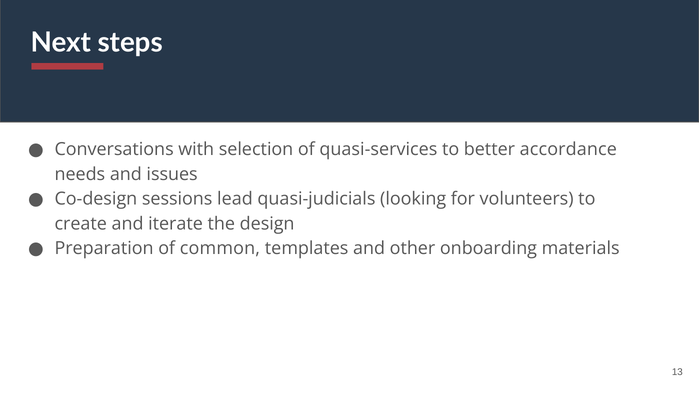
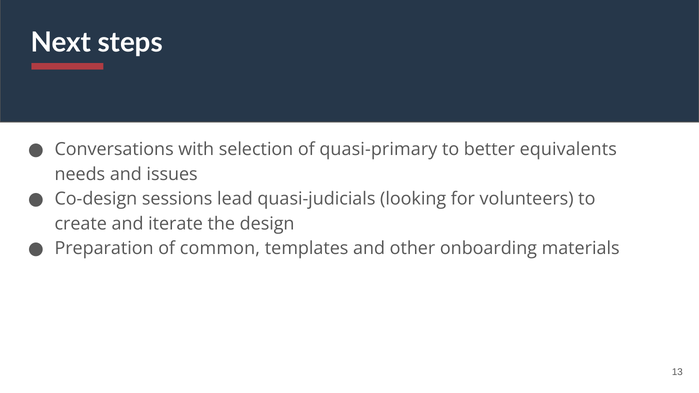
quasi-services: quasi-services -> quasi-primary
accordance: accordance -> equivalents
